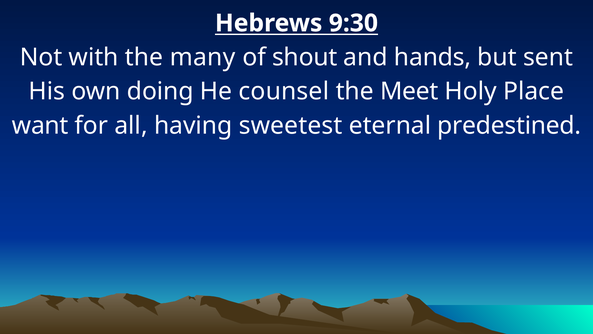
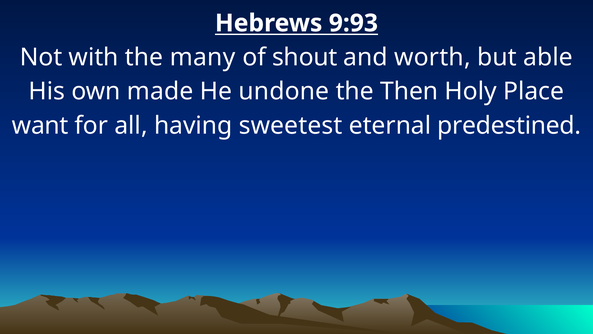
9:30: 9:30 -> 9:93
hands: hands -> worth
sent: sent -> able
doing: doing -> made
counsel: counsel -> undone
Meet: Meet -> Then
